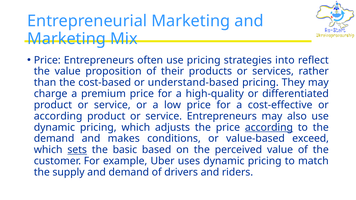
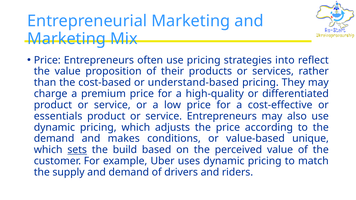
according at (58, 116): according -> essentials
according at (269, 127) underline: present -> none
exceed: exceed -> unique
basic: basic -> build
